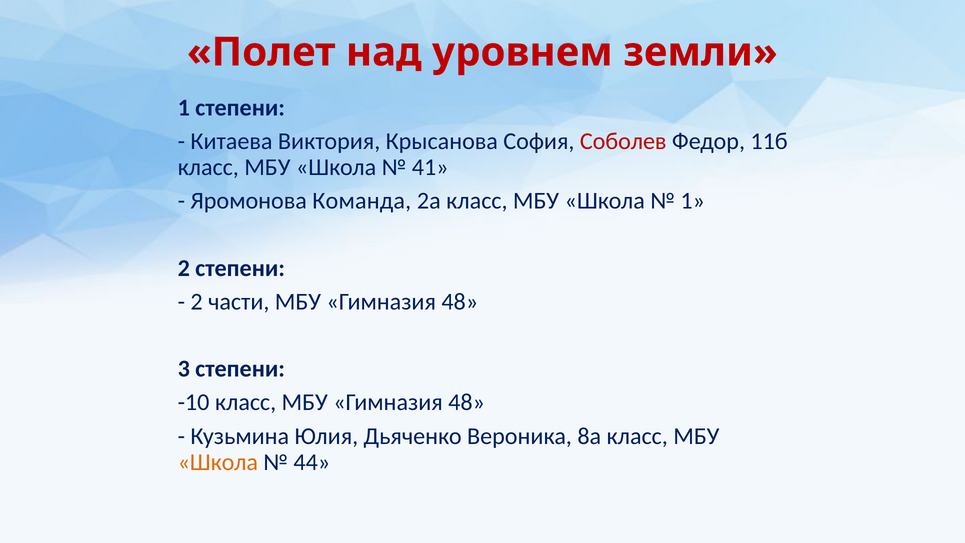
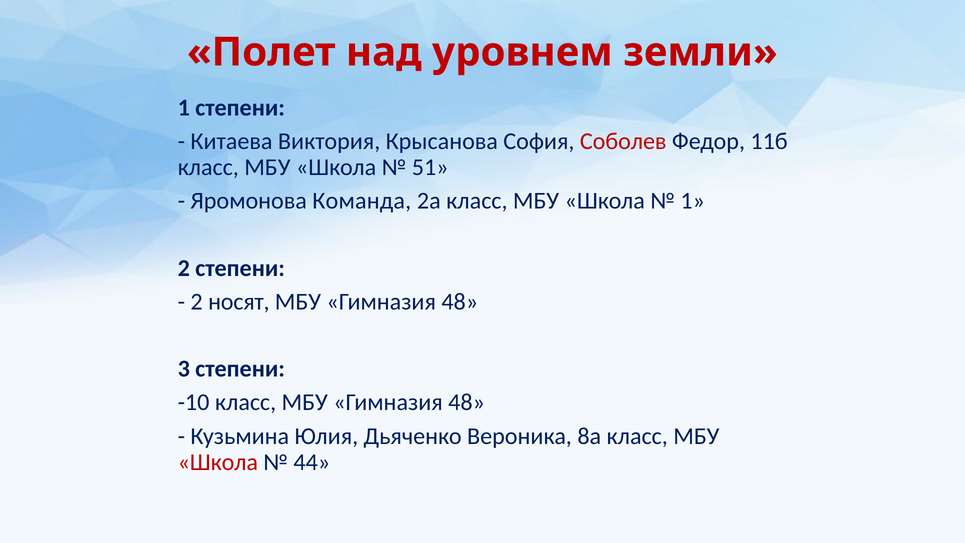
41: 41 -> 51
части: части -> носят
Школа at (218, 462) colour: orange -> red
